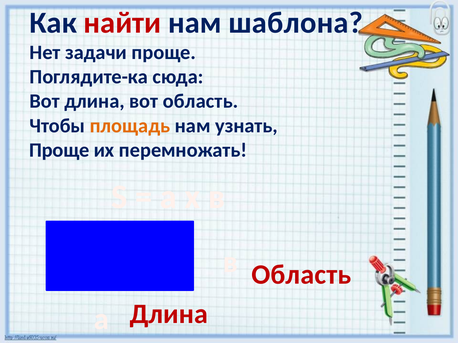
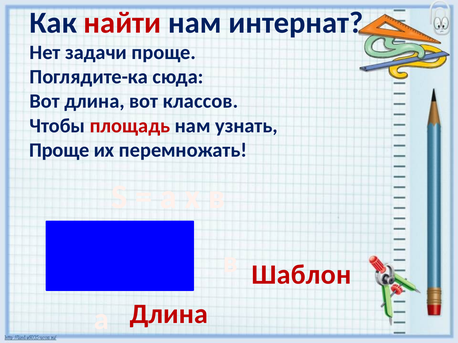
шаблона: шаблона -> интернат
вот область: область -> классов
площадь colour: orange -> red
Область at (301, 275): Область -> Шаблон
